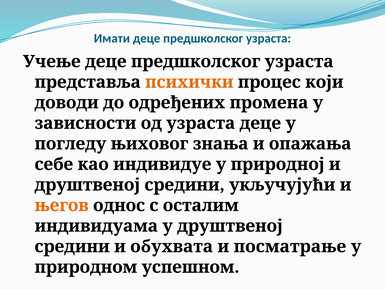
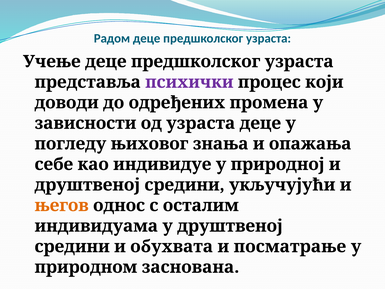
Имати: Имати -> Радом
психички colour: orange -> purple
успешном: успешном -> заснована
